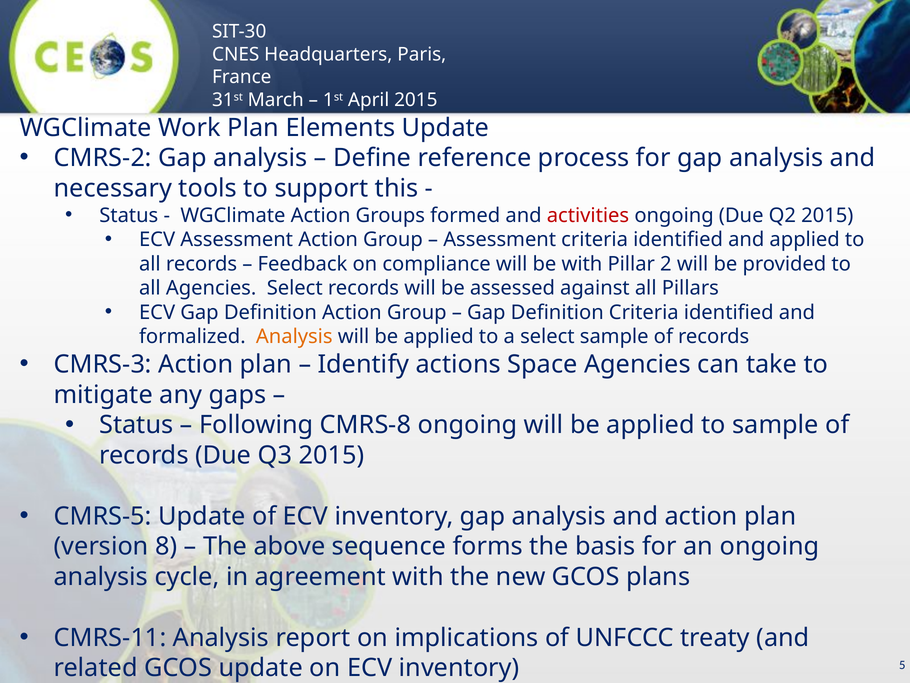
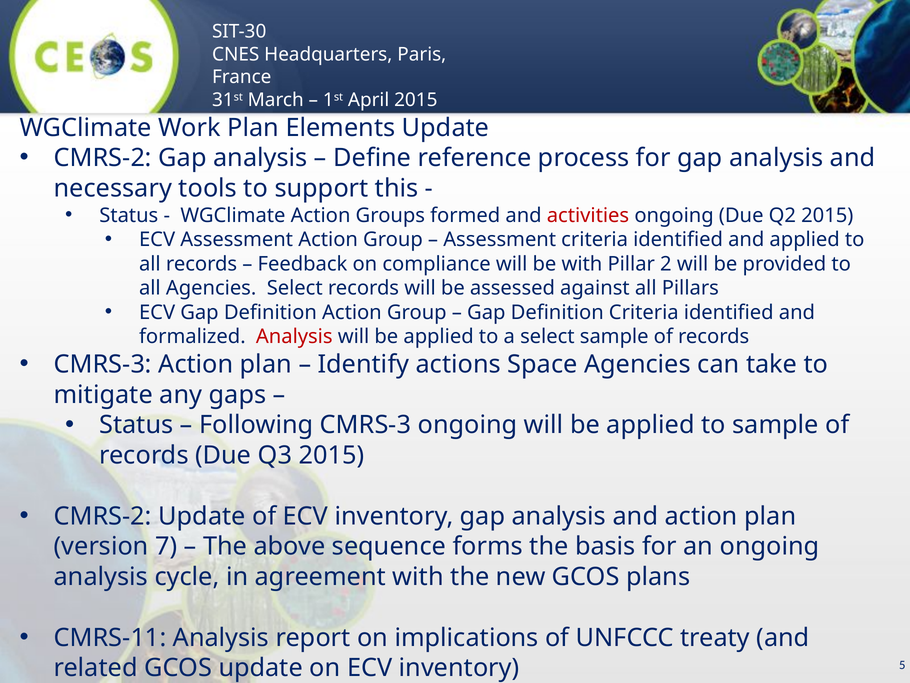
Analysis at (294, 336) colour: orange -> red
Following CMRS-8: CMRS-8 -> CMRS-3
CMRS-5 at (103, 516): CMRS-5 -> CMRS-2
8: 8 -> 7
